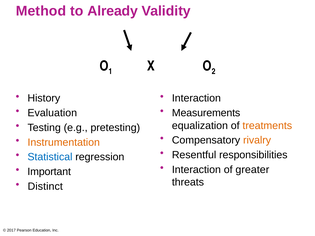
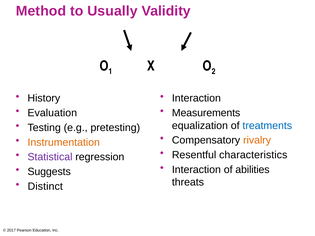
Already: Already -> Usually
treatments colour: orange -> blue
responsibilities: responsibilities -> characteristics
Statistical colour: blue -> purple
greater: greater -> abilities
Important: Important -> Suggests
